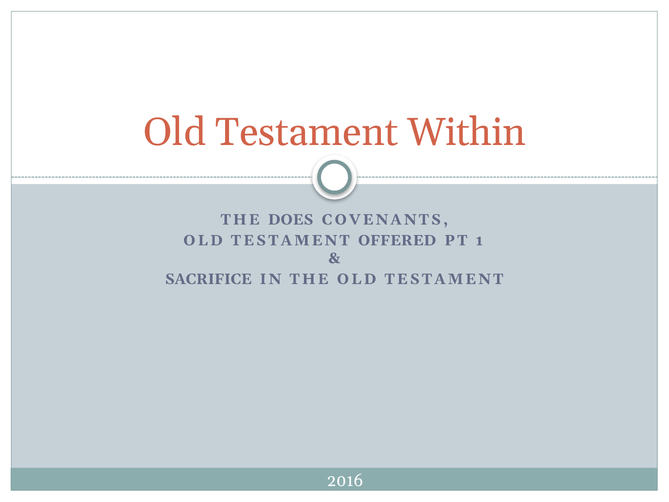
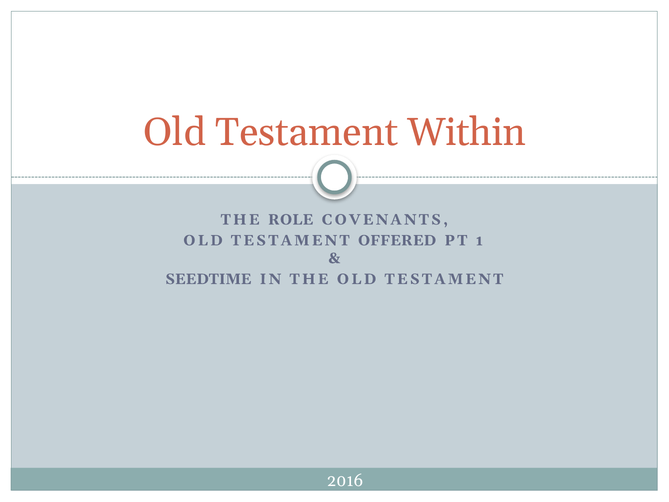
DOES: DOES -> ROLE
SACRIFICE: SACRIFICE -> SEEDTIME
